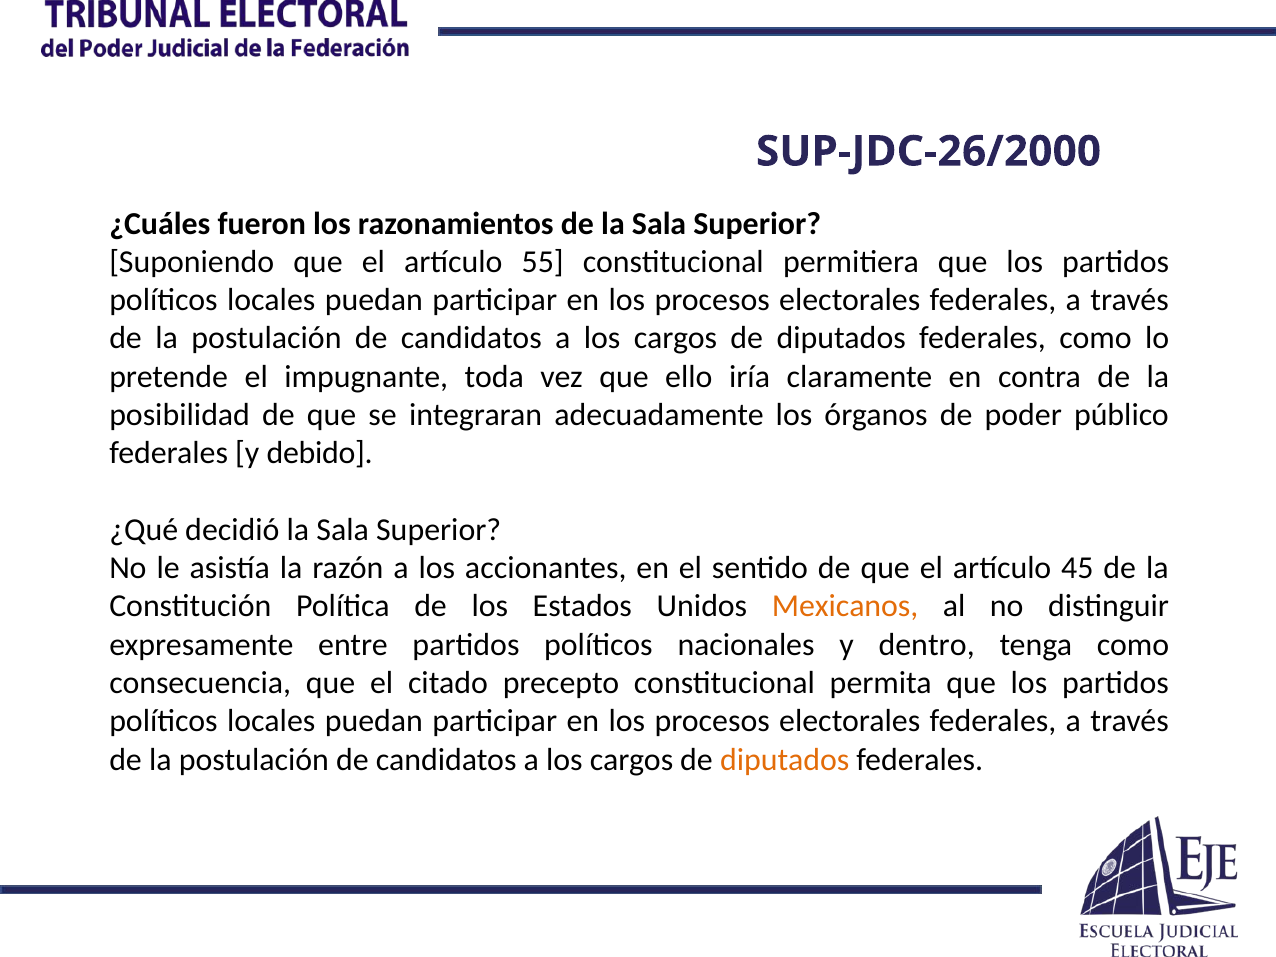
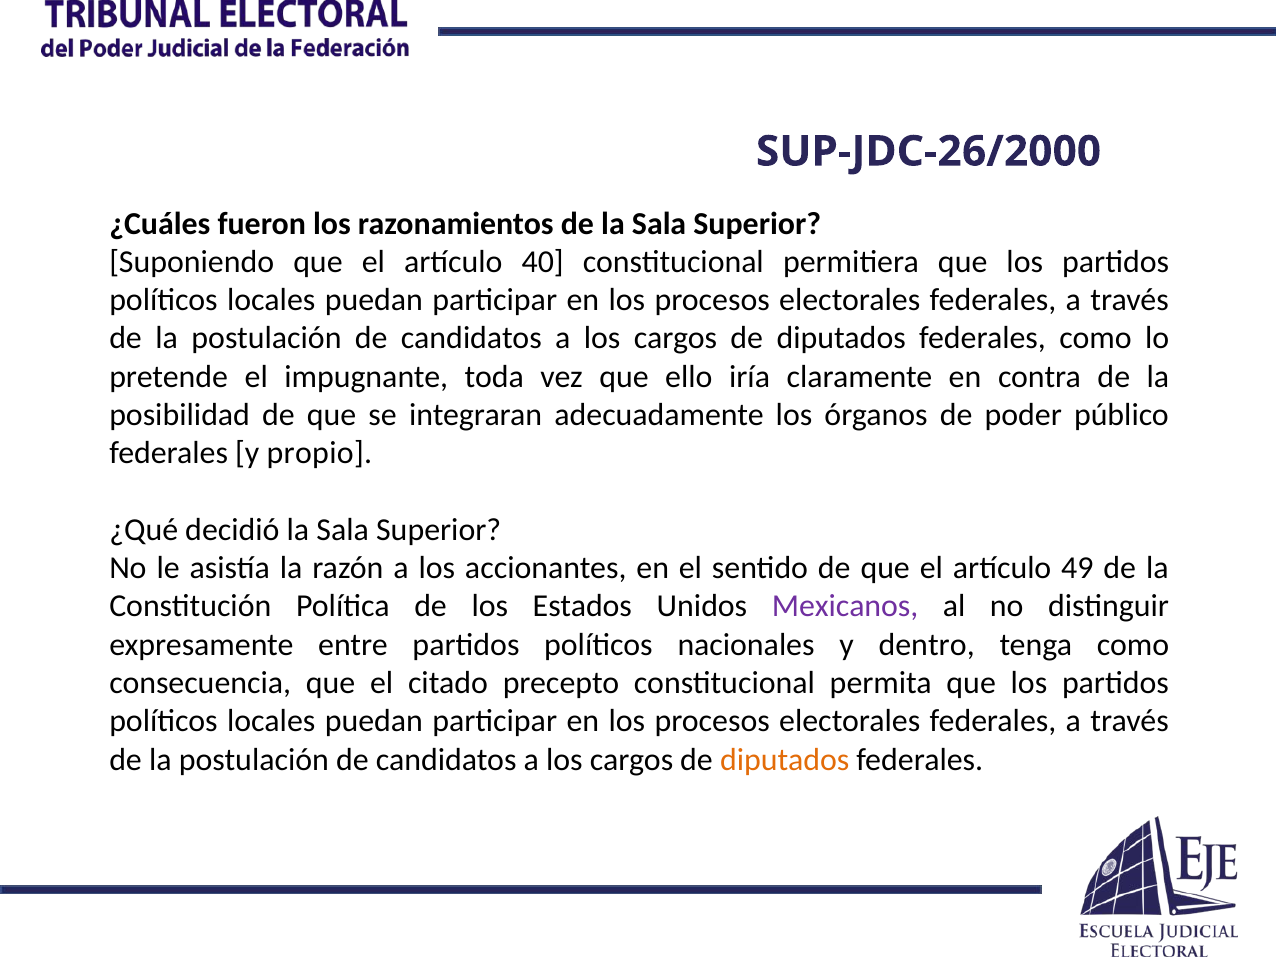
55: 55 -> 40
debido: debido -> propio
45: 45 -> 49
Mexicanos colour: orange -> purple
